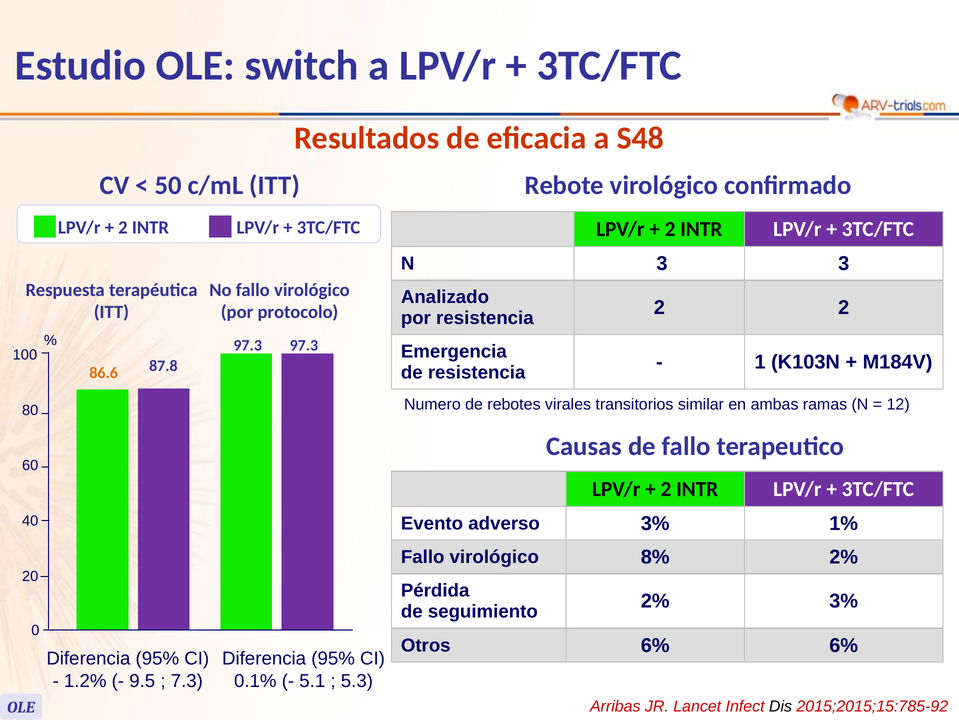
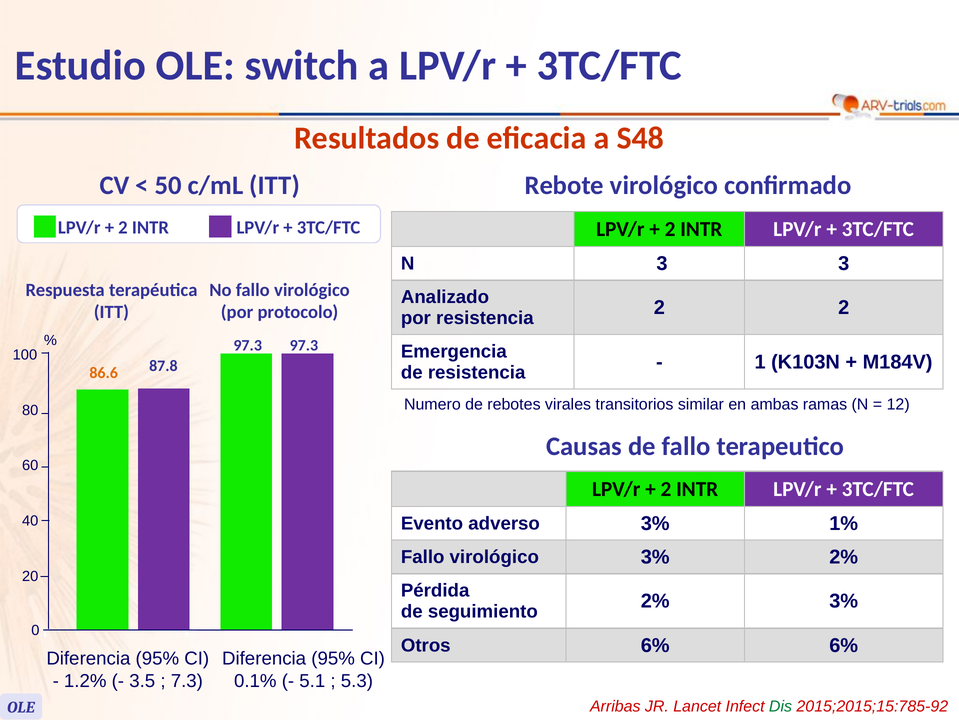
virológico 8%: 8% -> 3%
9.5: 9.5 -> 3.5
Dis colour: black -> green
